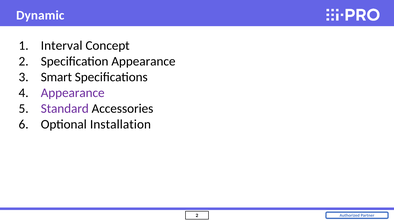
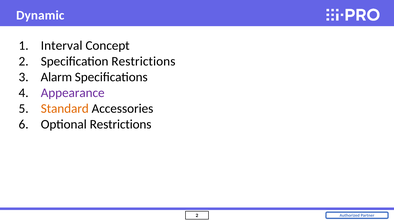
Specification Appearance: Appearance -> Restrictions
Smart: Smart -> Alarm
Standard colour: purple -> orange
Optional Installation: Installation -> Restrictions
